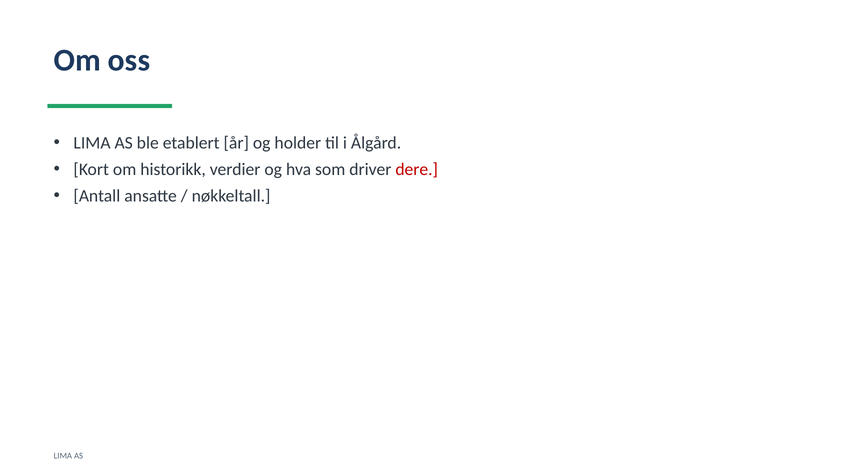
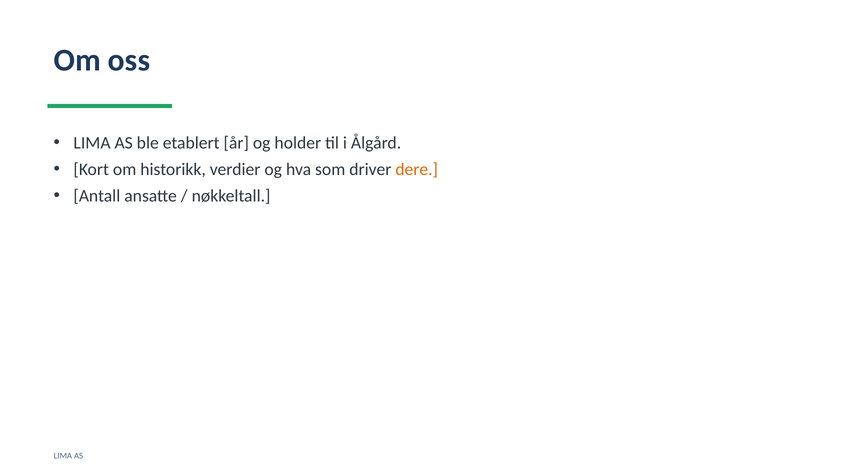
dere colour: red -> orange
